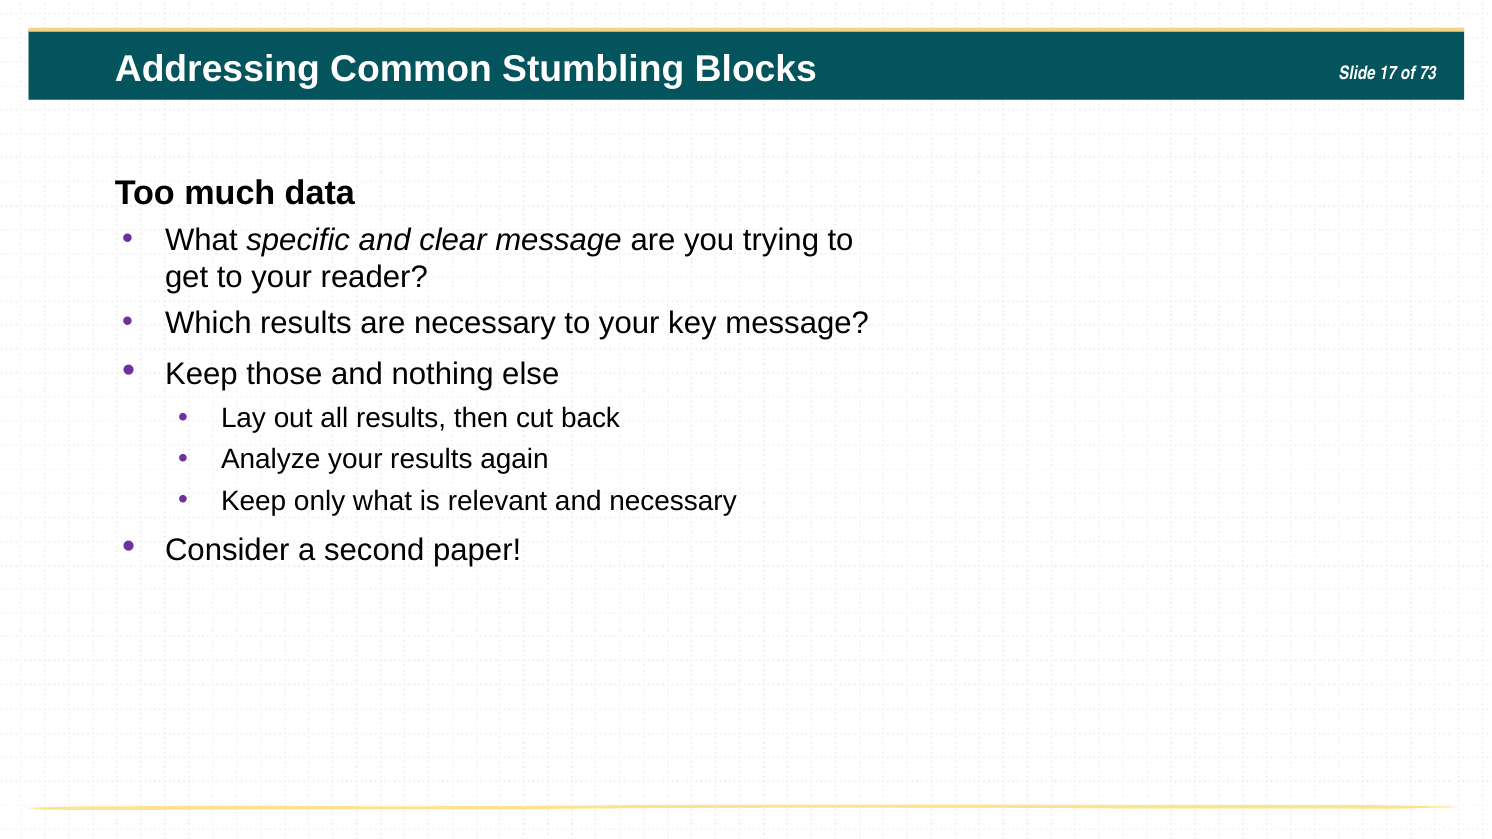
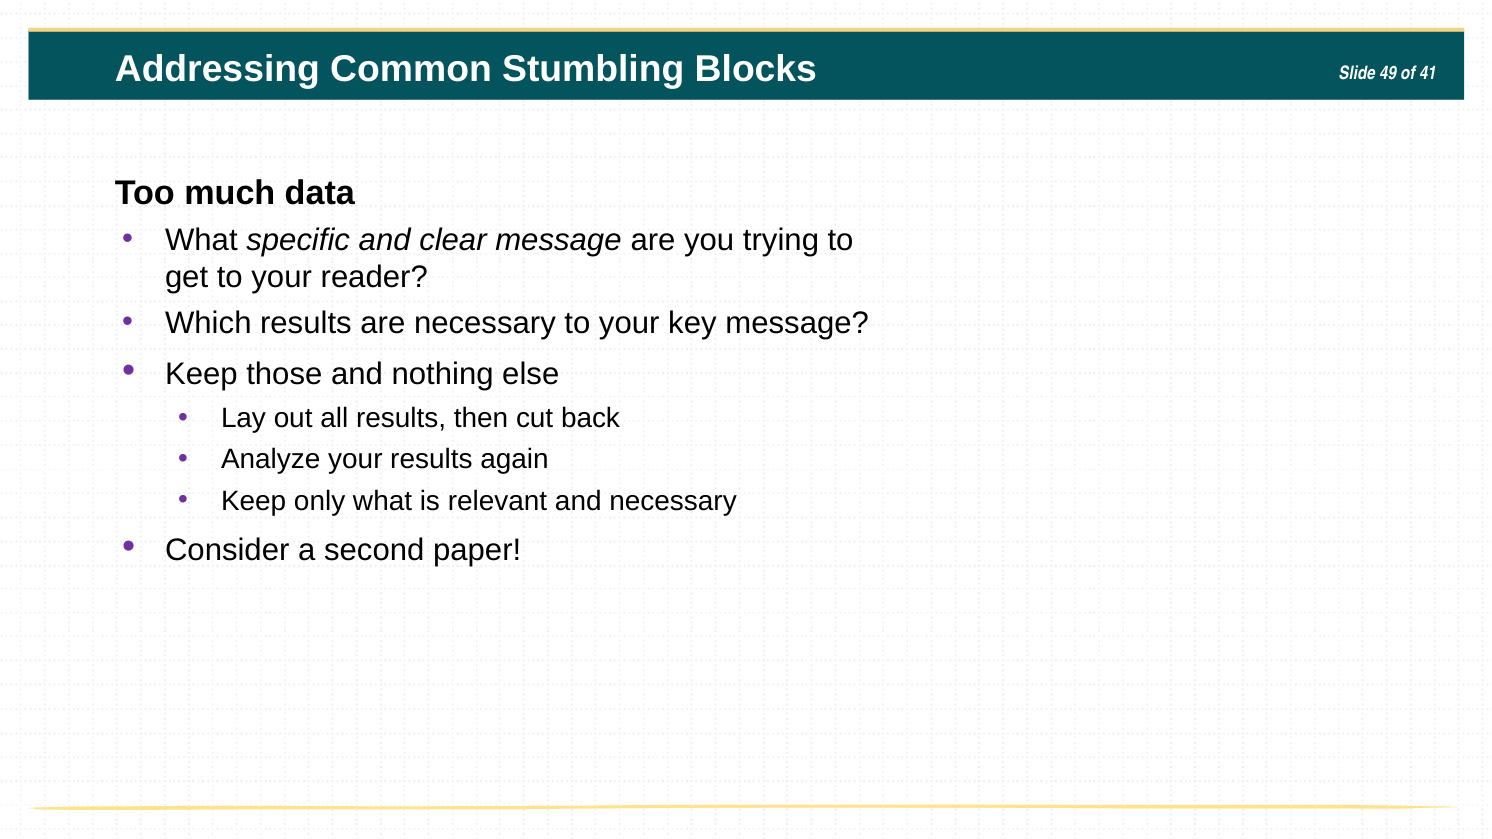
17: 17 -> 49
73: 73 -> 41
